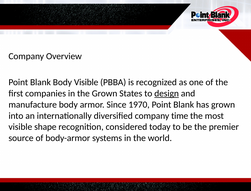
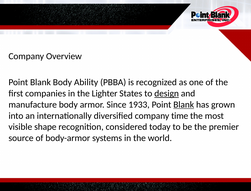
Body Visible: Visible -> Ability
the Grown: Grown -> Lighter
1970: 1970 -> 1933
Blank at (184, 105) underline: none -> present
